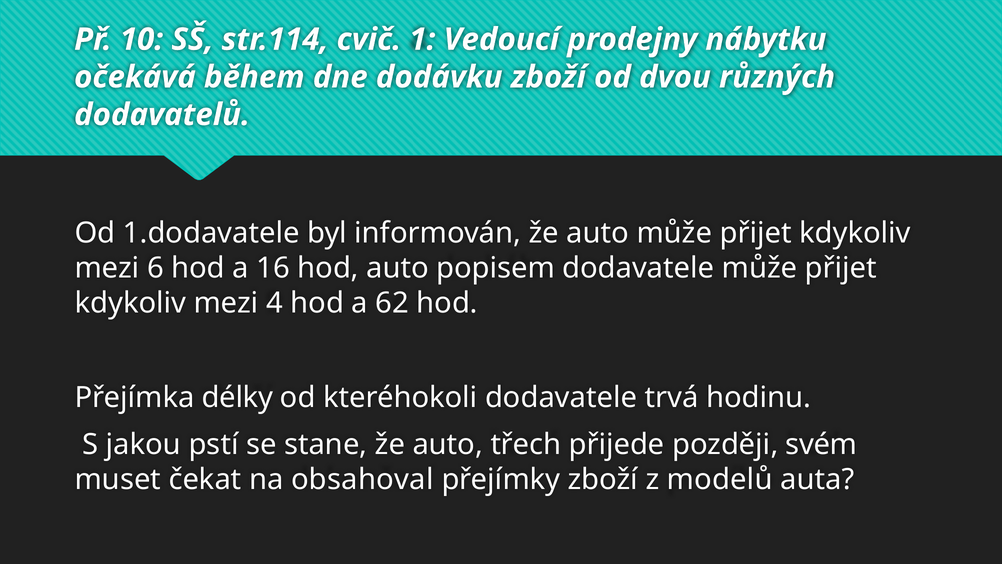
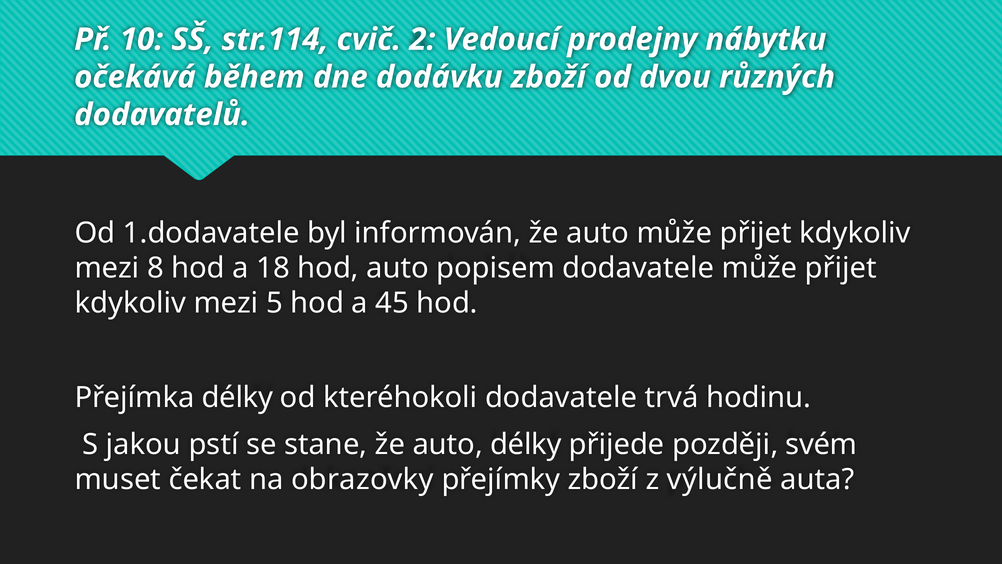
1: 1 -> 2
6: 6 -> 8
16: 16 -> 18
4: 4 -> 5
62: 62 -> 45
auto třech: třech -> délky
obsahoval: obsahoval -> obrazovky
modelů: modelů -> výlučně
